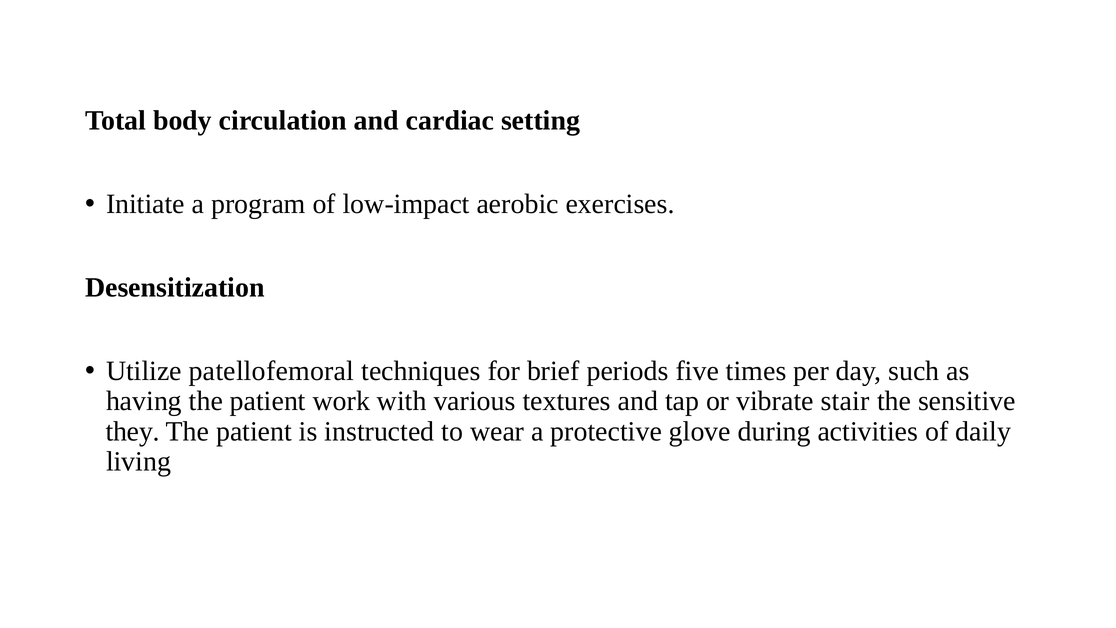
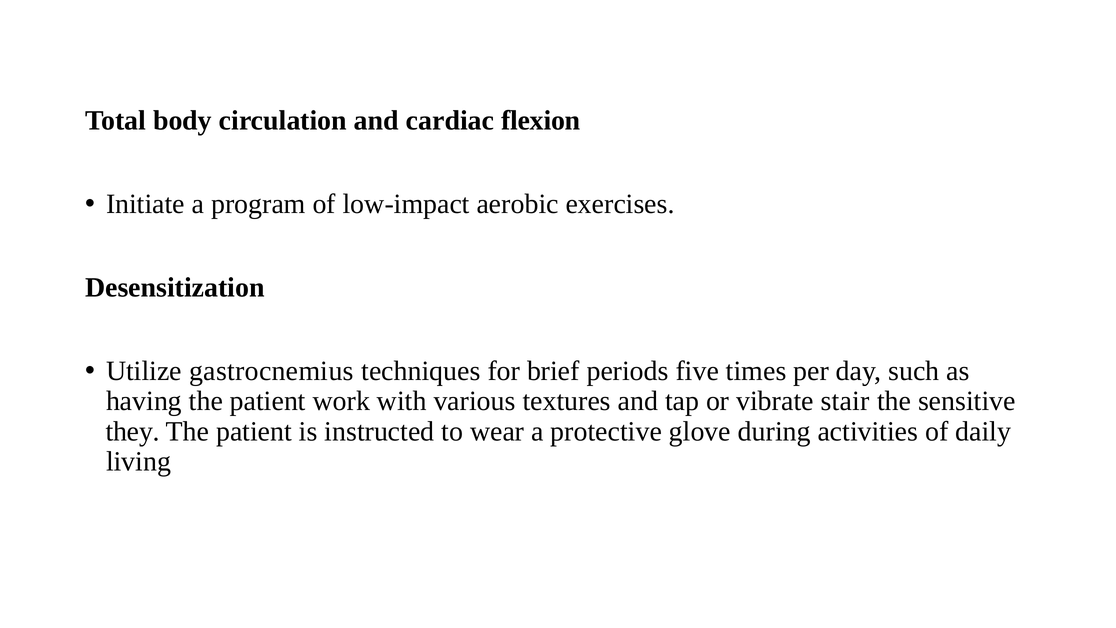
setting: setting -> flexion
patellofemoral: patellofemoral -> gastrocnemius
